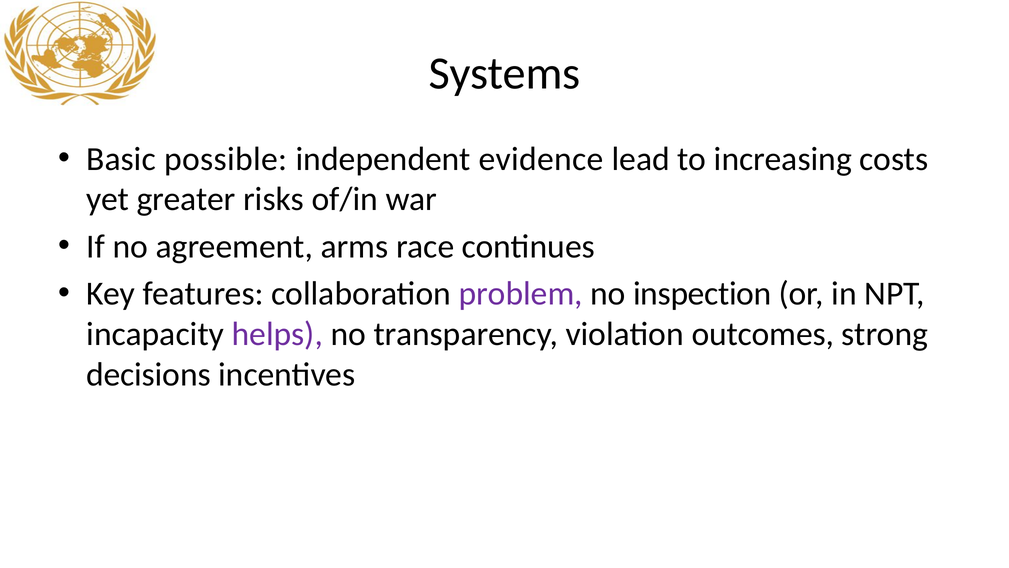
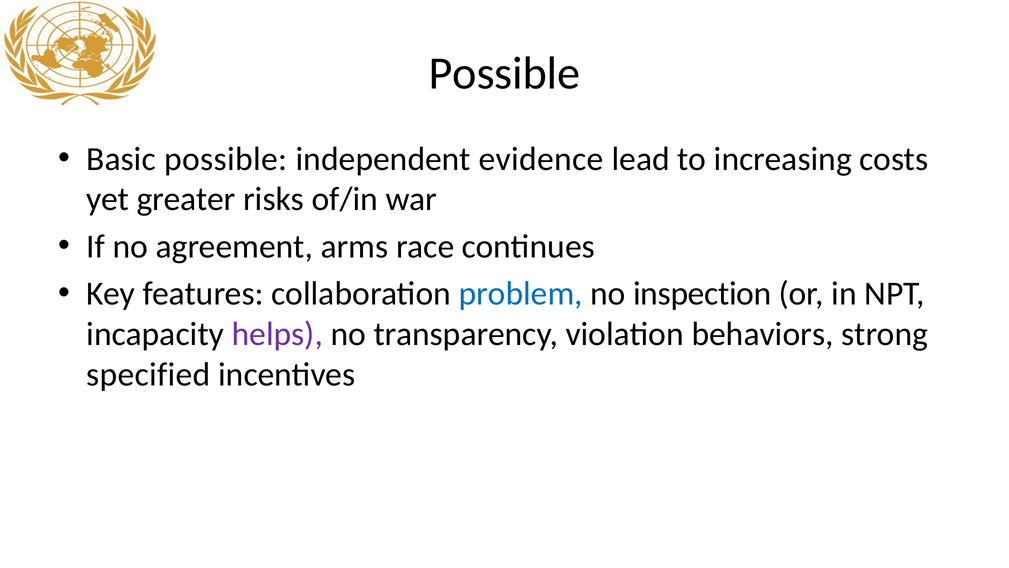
Systems at (505, 73): Systems -> Possible
problem colour: purple -> blue
outcomes: outcomes -> behaviors
decisions: decisions -> specified
